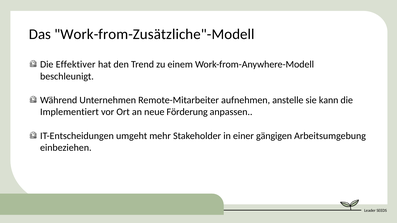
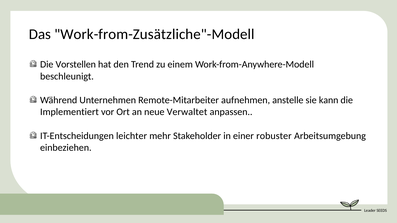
Effektiver: Effektiver -> Vorstellen
Förderung: Förderung -> Verwaltet
umgeht: umgeht -> leichter
gängigen: gängigen -> robuster
